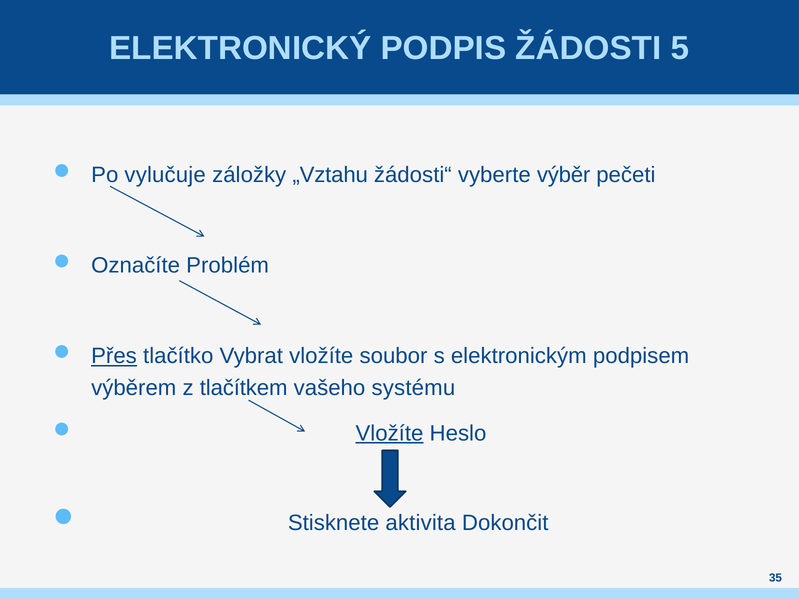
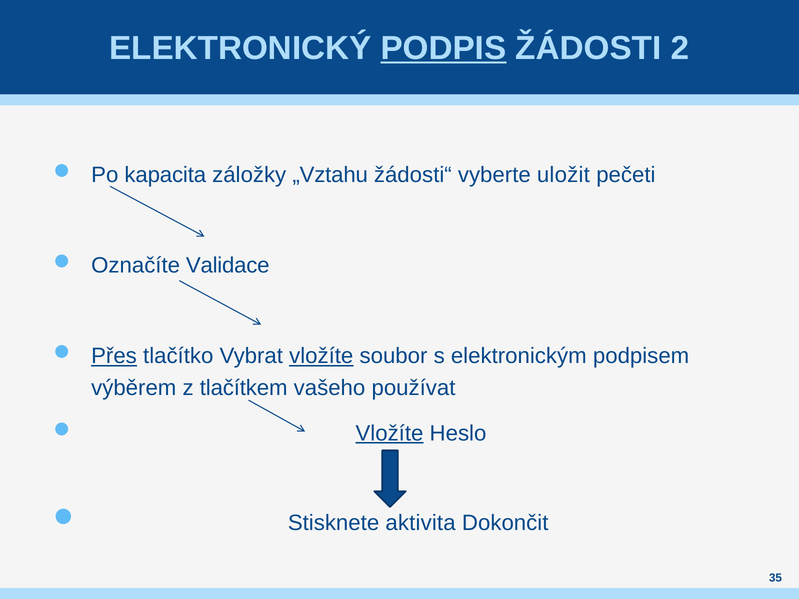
PODPIS underline: none -> present
5: 5 -> 2
vylučuje: vylučuje -> kapacita
výběr: výběr -> uložit
Problém: Problém -> Validace
vložíte at (321, 356) underline: none -> present
systému: systému -> používat
